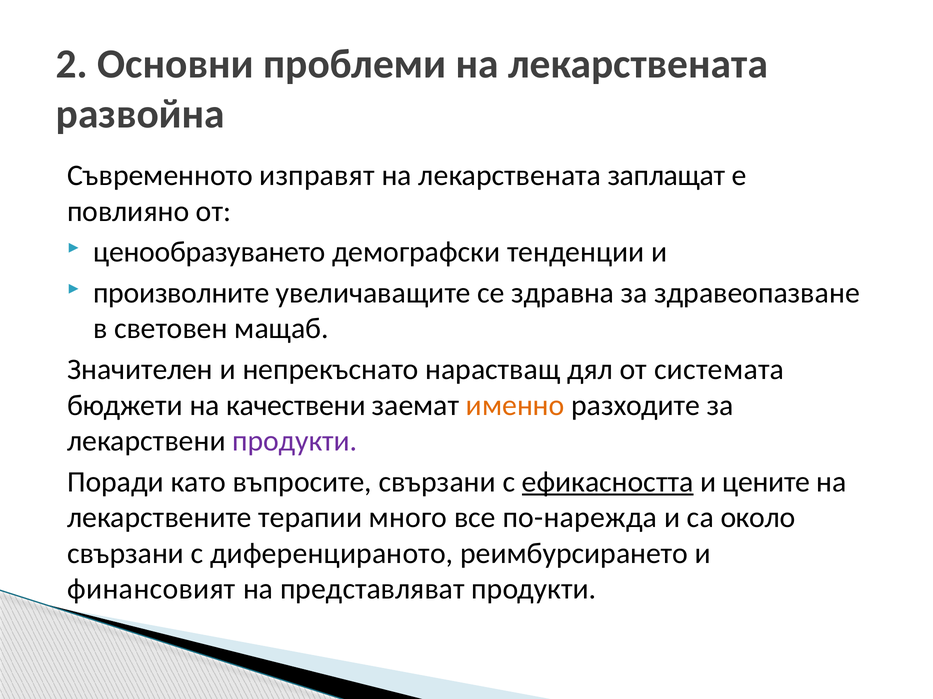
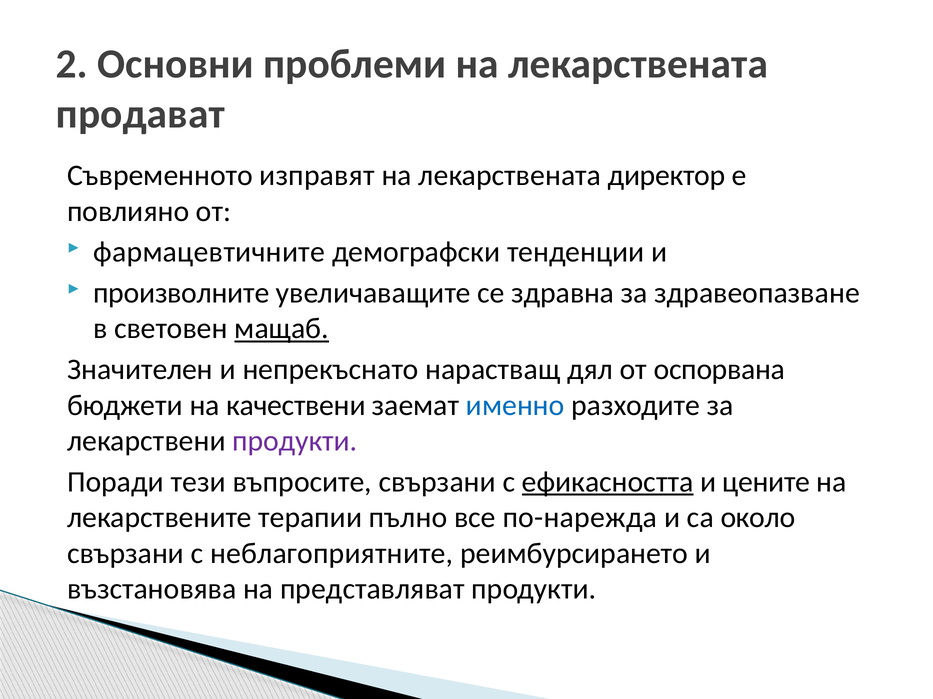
развойна: развойна -> продават
заплащат: заплащат -> директор
ценообразуването: ценообразуването -> фармацевтичните
мащаб underline: none -> present
системата: системата -> оспорвана
именно colour: orange -> blue
като: като -> тези
много: много -> пълно
диференцираното: диференцираното -> неблагоприятните
финансовият: финансовият -> възстановява
